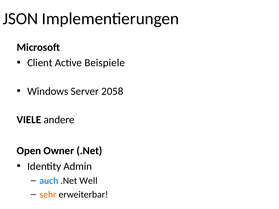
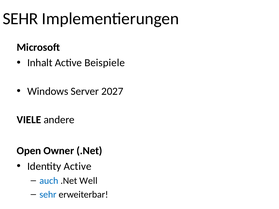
JSON at (20, 19): JSON -> SEHR
Client: Client -> Inhalt
2058: 2058 -> 2027
Identity Admin: Admin -> Active
sehr at (48, 195) colour: orange -> blue
